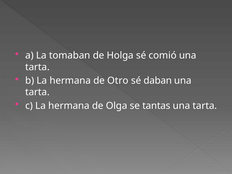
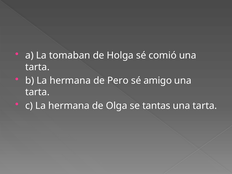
Otro: Otro -> Pero
daban: daban -> amigo
